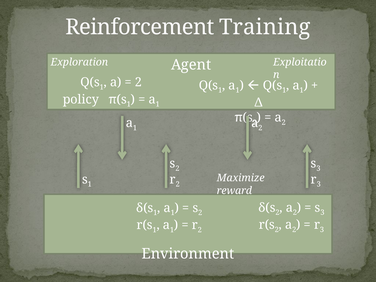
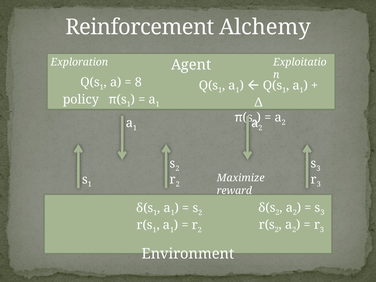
Training: Training -> Alchemy
2 at (138, 82): 2 -> 8
